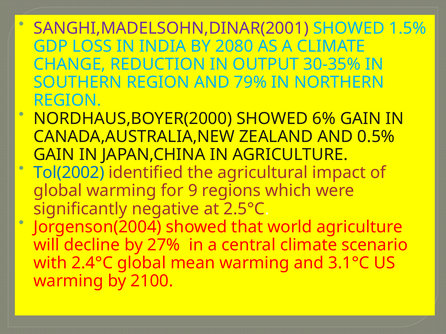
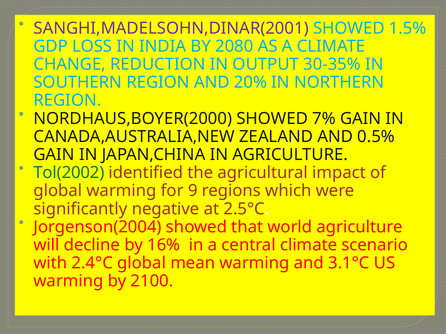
79%: 79% -> 20%
6%: 6% -> 7%
Tol(2002 colour: blue -> green
27%: 27% -> 16%
